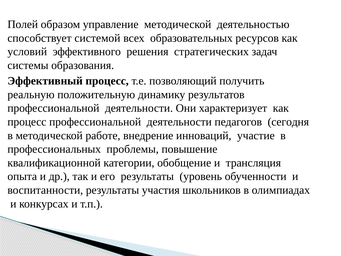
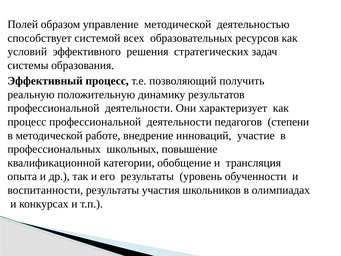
сегодня: сегодня -> степени
проблемы: проблемы -> школьных
